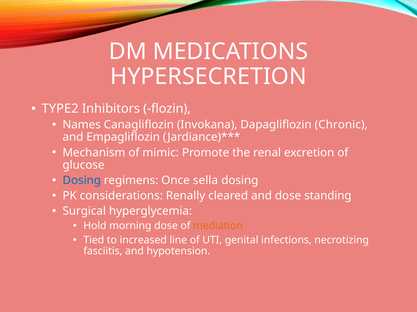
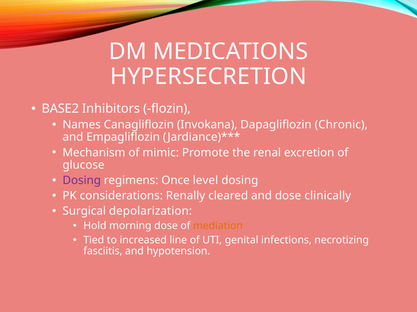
TYPE2: TYPE2 -> BASE2
Dosing at (82, 181) colour: blue -> purple
sella: sella -> level
standing: standing -> clinically
hyperglycemia: hyperglycemia -> depolarization
